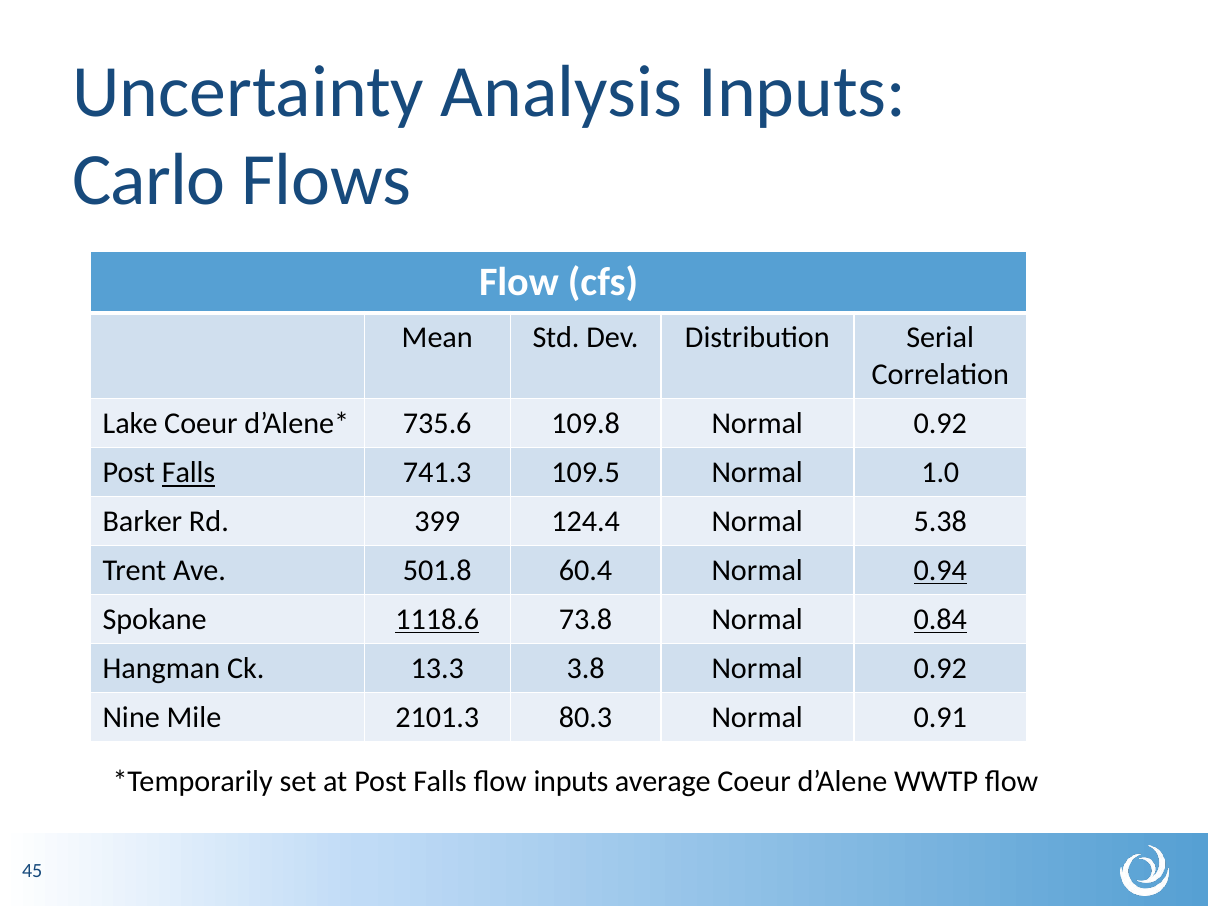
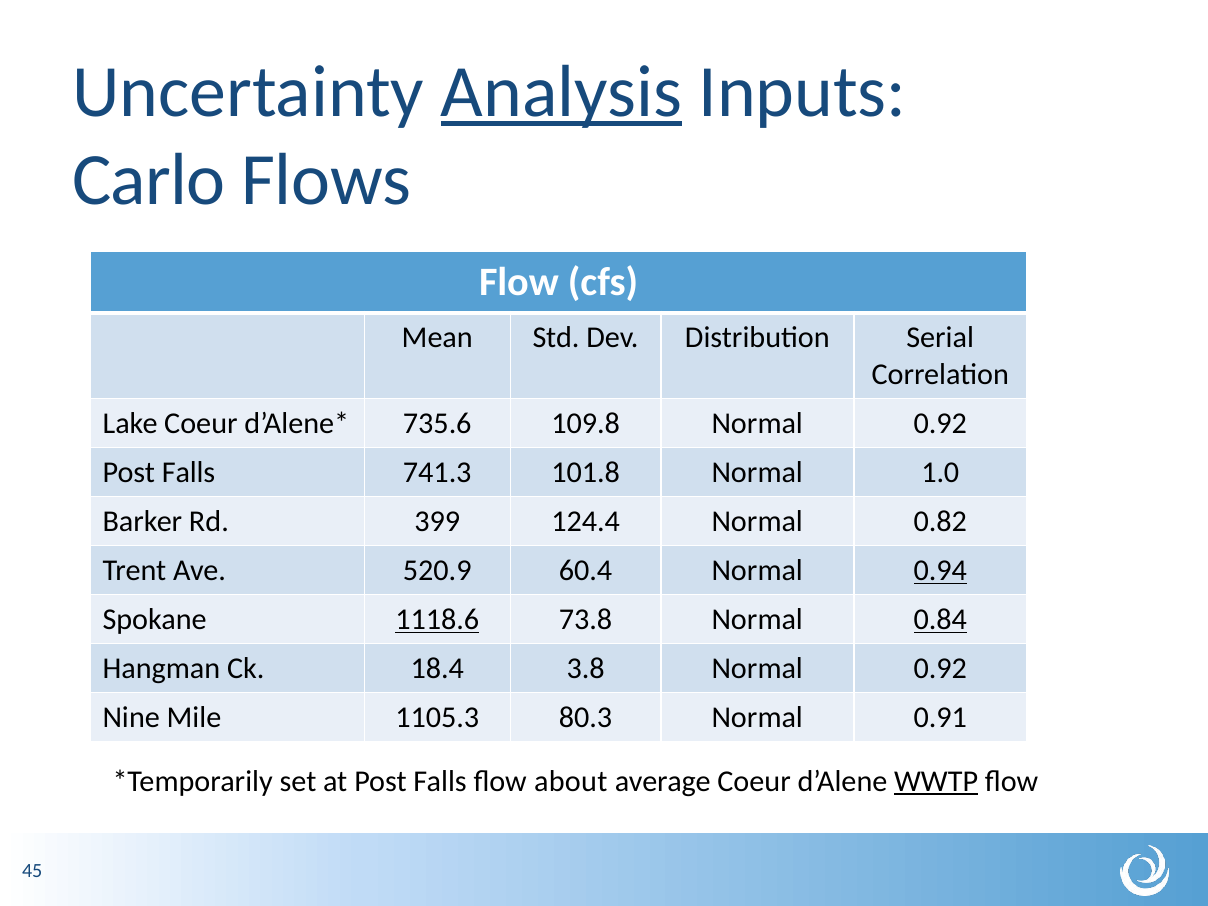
Analysis underline: none -> present
Falls at (189, 473) underline: present -> none
109.5: 109.5 -> 101.8
5.38: 5.38 -> 0.82
501.8: 501.8 -> 520.9
13.3: 13.3 -> 18.4
2101.3: 2101.3 -> 1105.3
flow inputs: inputs -> about
WWTP underline: none -> present
